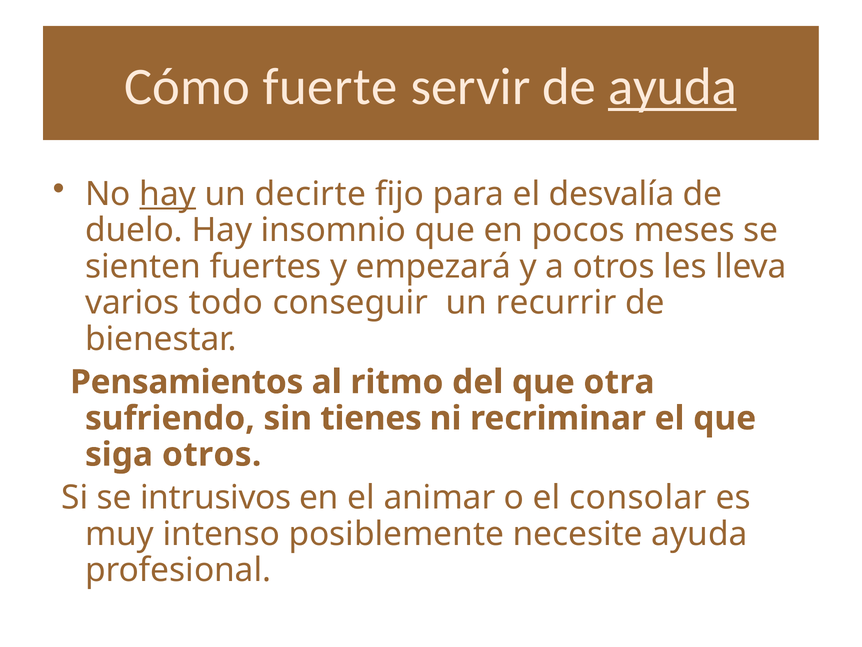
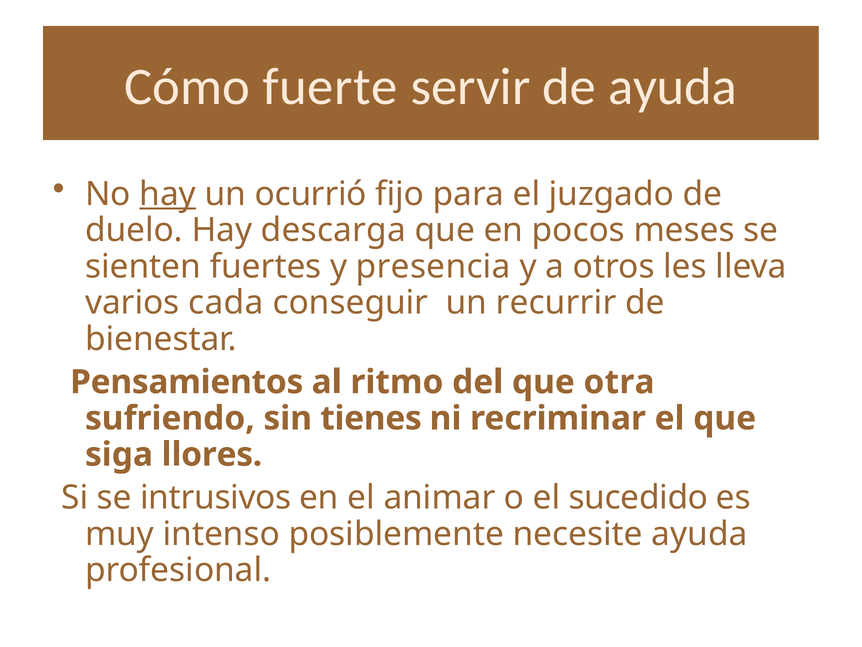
ayuda at (672, 87) underline: present -> none
decirte: decirte -> ocurrió
desvalía: desvalía -> juzgado
insomnio: insomnio -> descarga
empezará: empezará -> presencia
todo: todo -> cada
siga otros: otros -> llores
consolar: consolar -> sucedido
